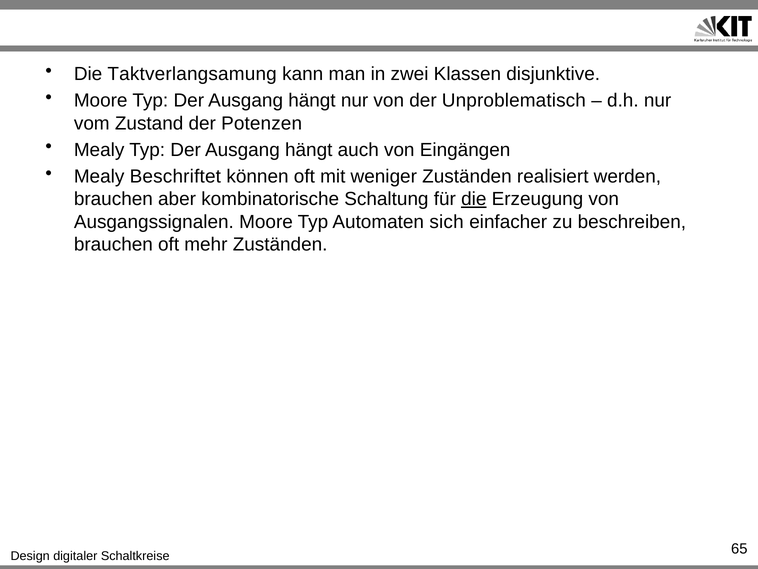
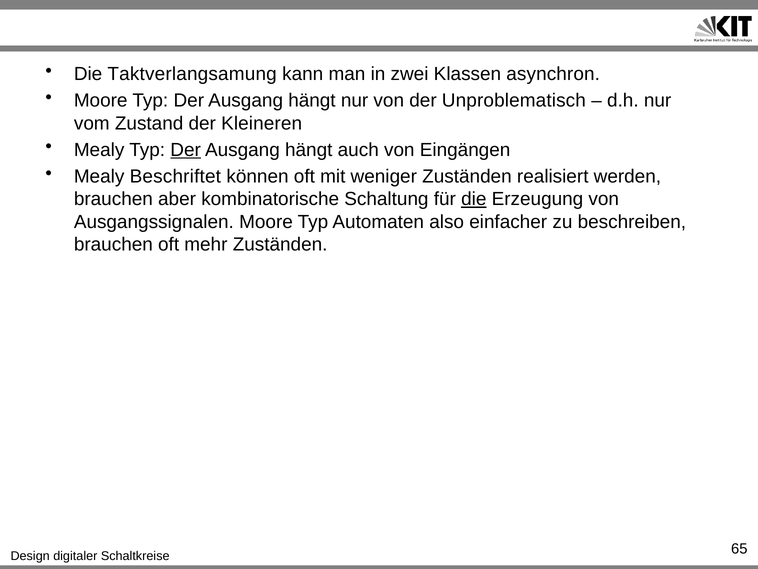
disjunktive: disjunktive -> asynchron
Potenzen: Potenzen -> Kleineren
Der at (186, 150) underline: none -> present
sich: sich -> also
